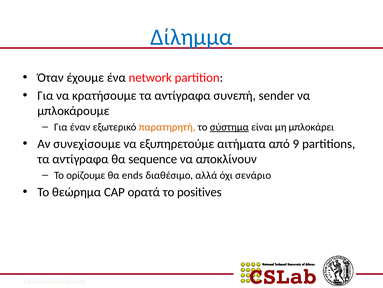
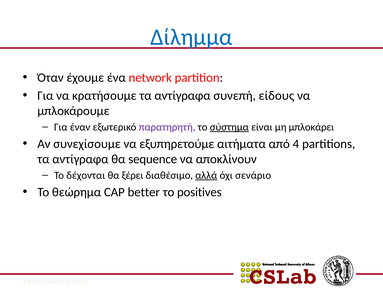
sender: sender -> είδους
παρατηρητή colour: orange -> purple
9: 9 -> 4
ορίζουμε: ορίζουμε -> δέχονται
ends: ends -> ξέρει
αλλά underline: none -> present
ορατά: ορατά -> better
